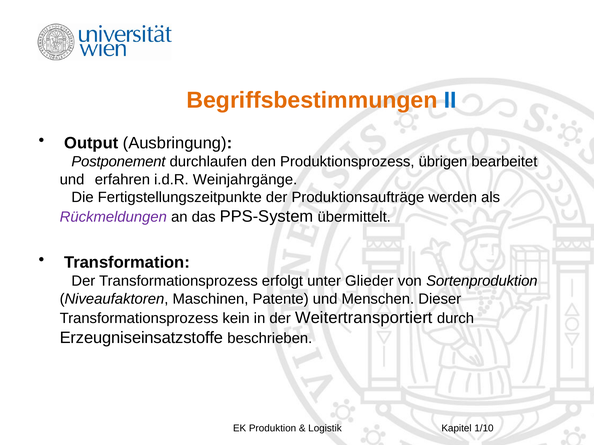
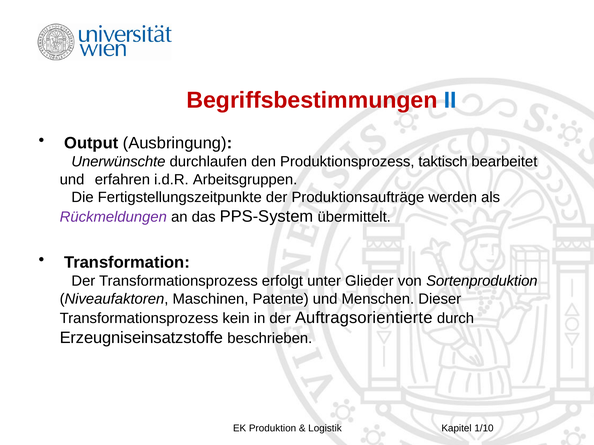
Begriffsbestimmungen colour: orange -> red
Postponement: Postponement -> Unerwünschte
übrigen: übrigen -> taktisch
Weinjahrgänge: Weinjahrgänge -> Arbeitsgruppen
Weitertransportiert: Weitertransportiert -> Auftragsorientierte
